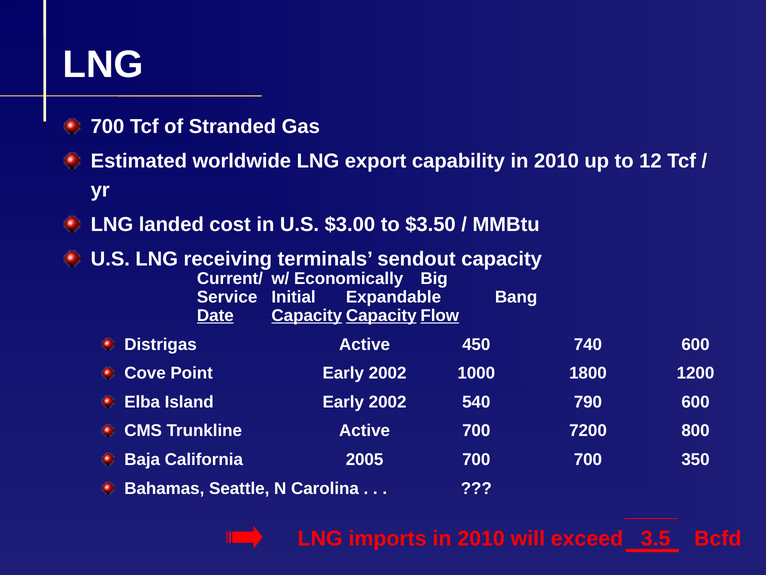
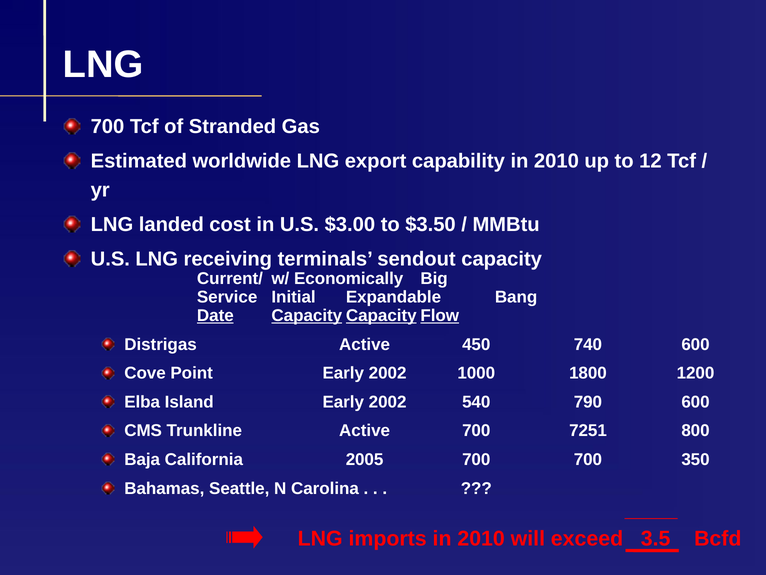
7200: 7200 -> 7251
